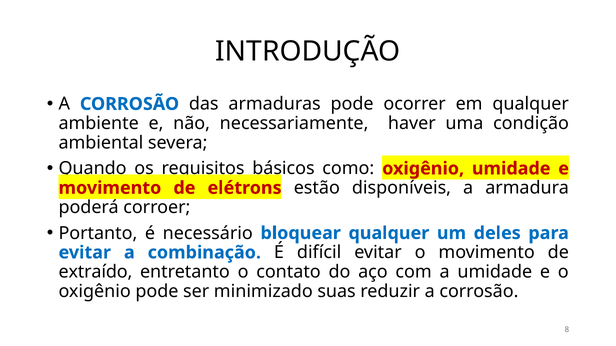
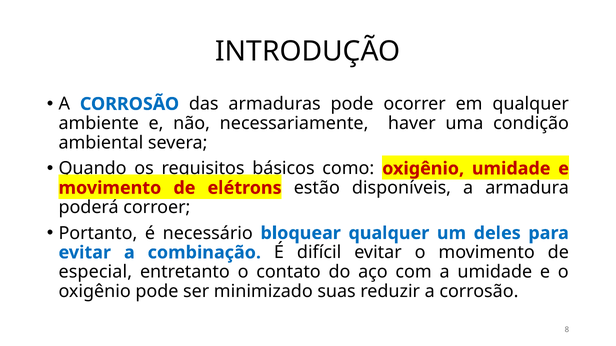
extraído: extraído -> especial
